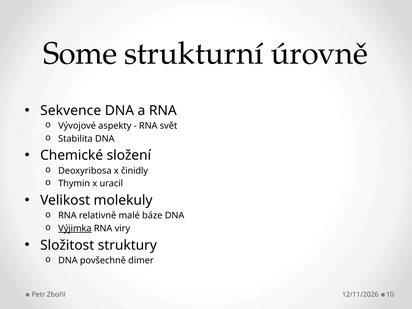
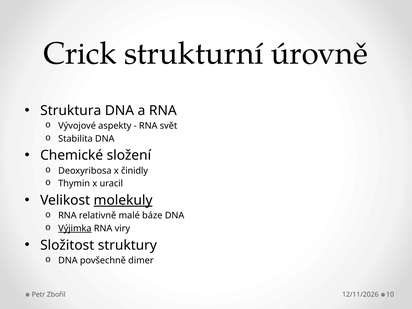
Some: Some -> Crick
Sekvence: Sekvence -> Struktura
molekuly underline: none -> present
